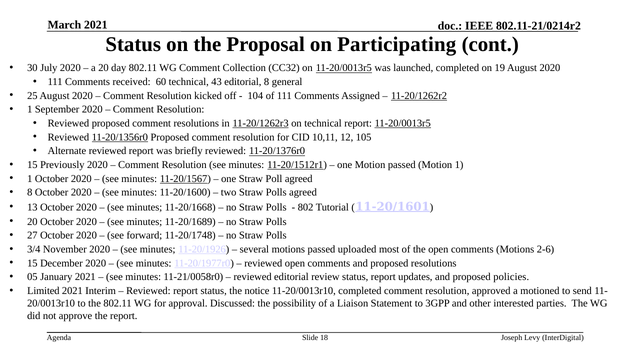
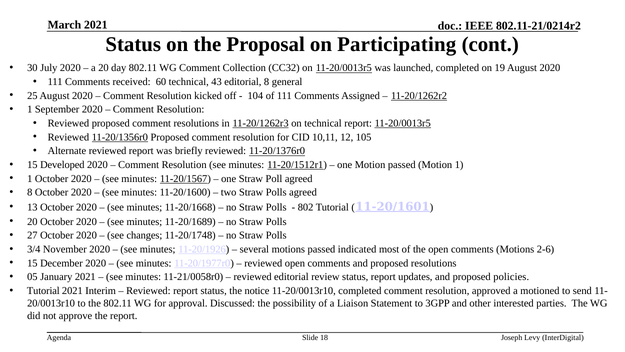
Previously: Previously -> Developed
forward: forward -> changes
uploaded: uploaded -> indicated
Limited at (43, 290): Limited -> Tutorial
